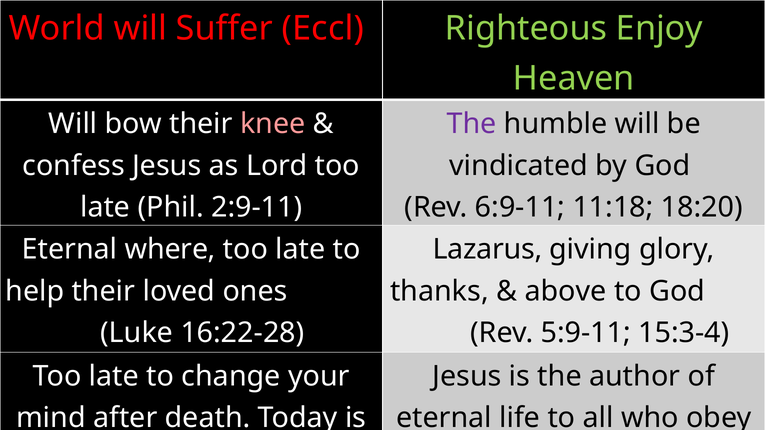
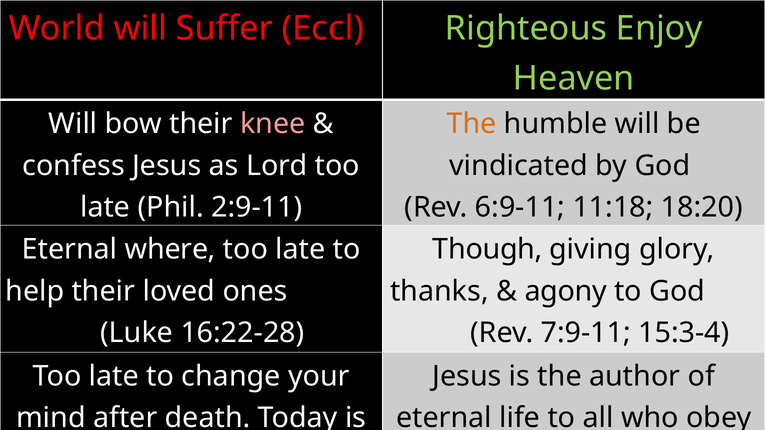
The at (472, 124) colour: purple -> orange
Lazarus: Lazarus -> Though
above: above -> agony
5:9-11: 5:9-11 -> 7:9-11
